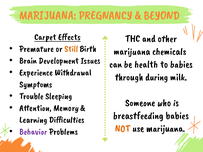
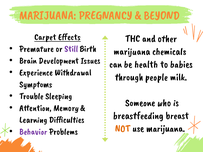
Still colour: orange -> purple
during: during -> people
breastfeeding babies: babies -> breast
